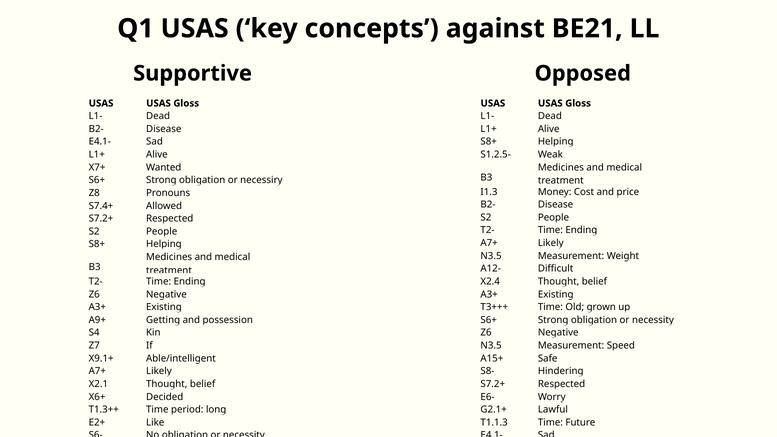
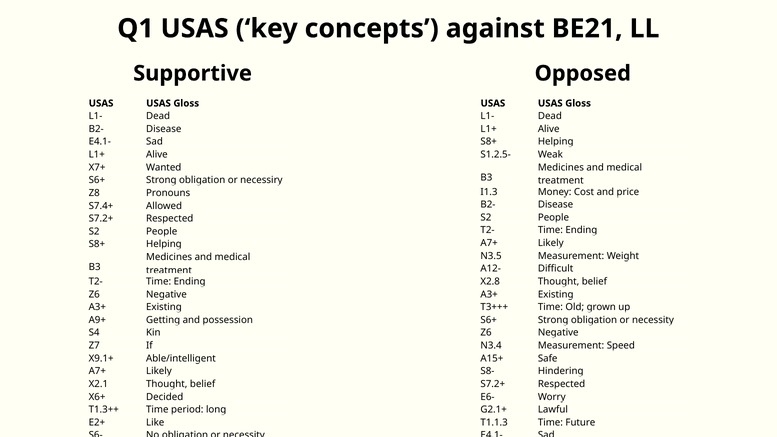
X2.4: X2.4 -> X2.8
N3.5 at (491, 346): N3.5 -> N3.4
